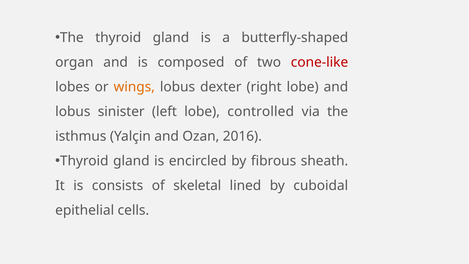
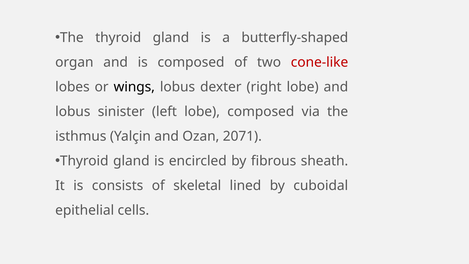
wings colour: orange -> black
lobe controlled: controlled -> composed
2016: 2016 -> 2071
